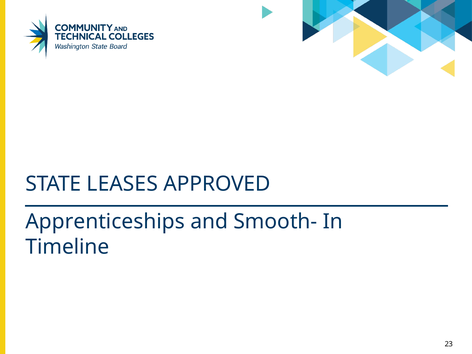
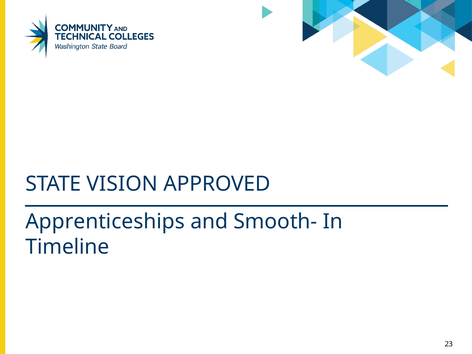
LEASES: LEASES -> VISION
